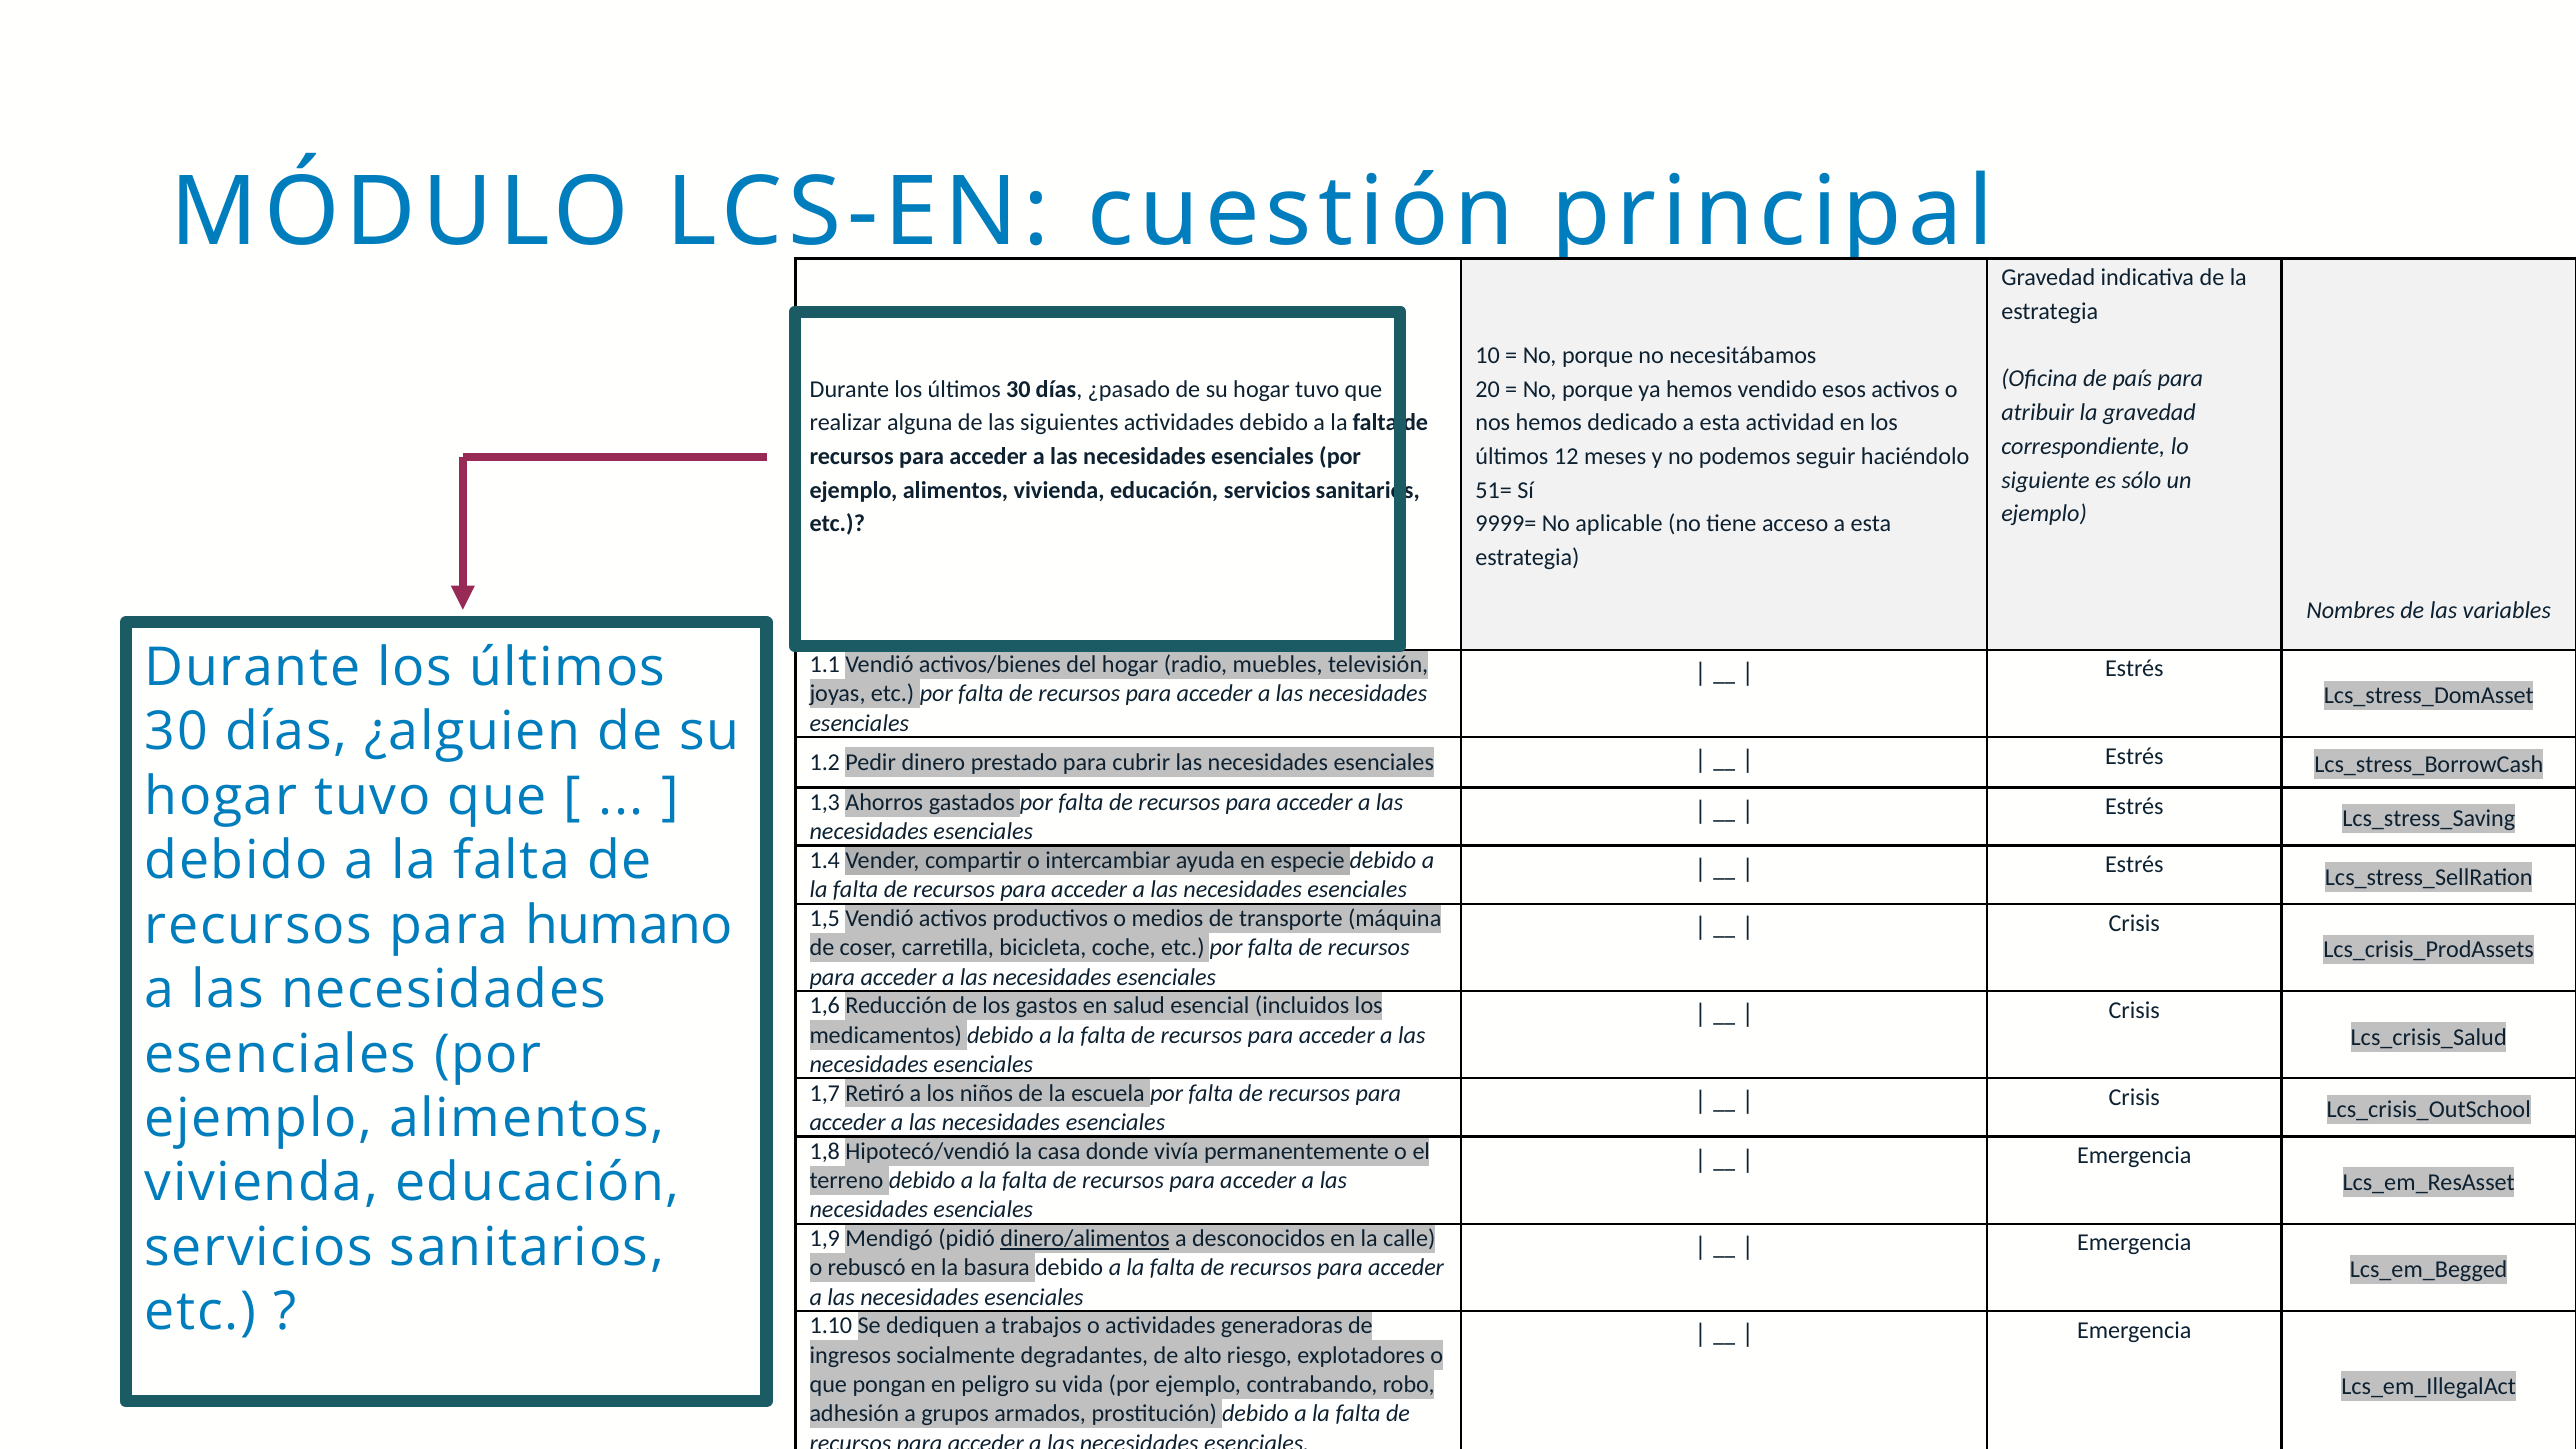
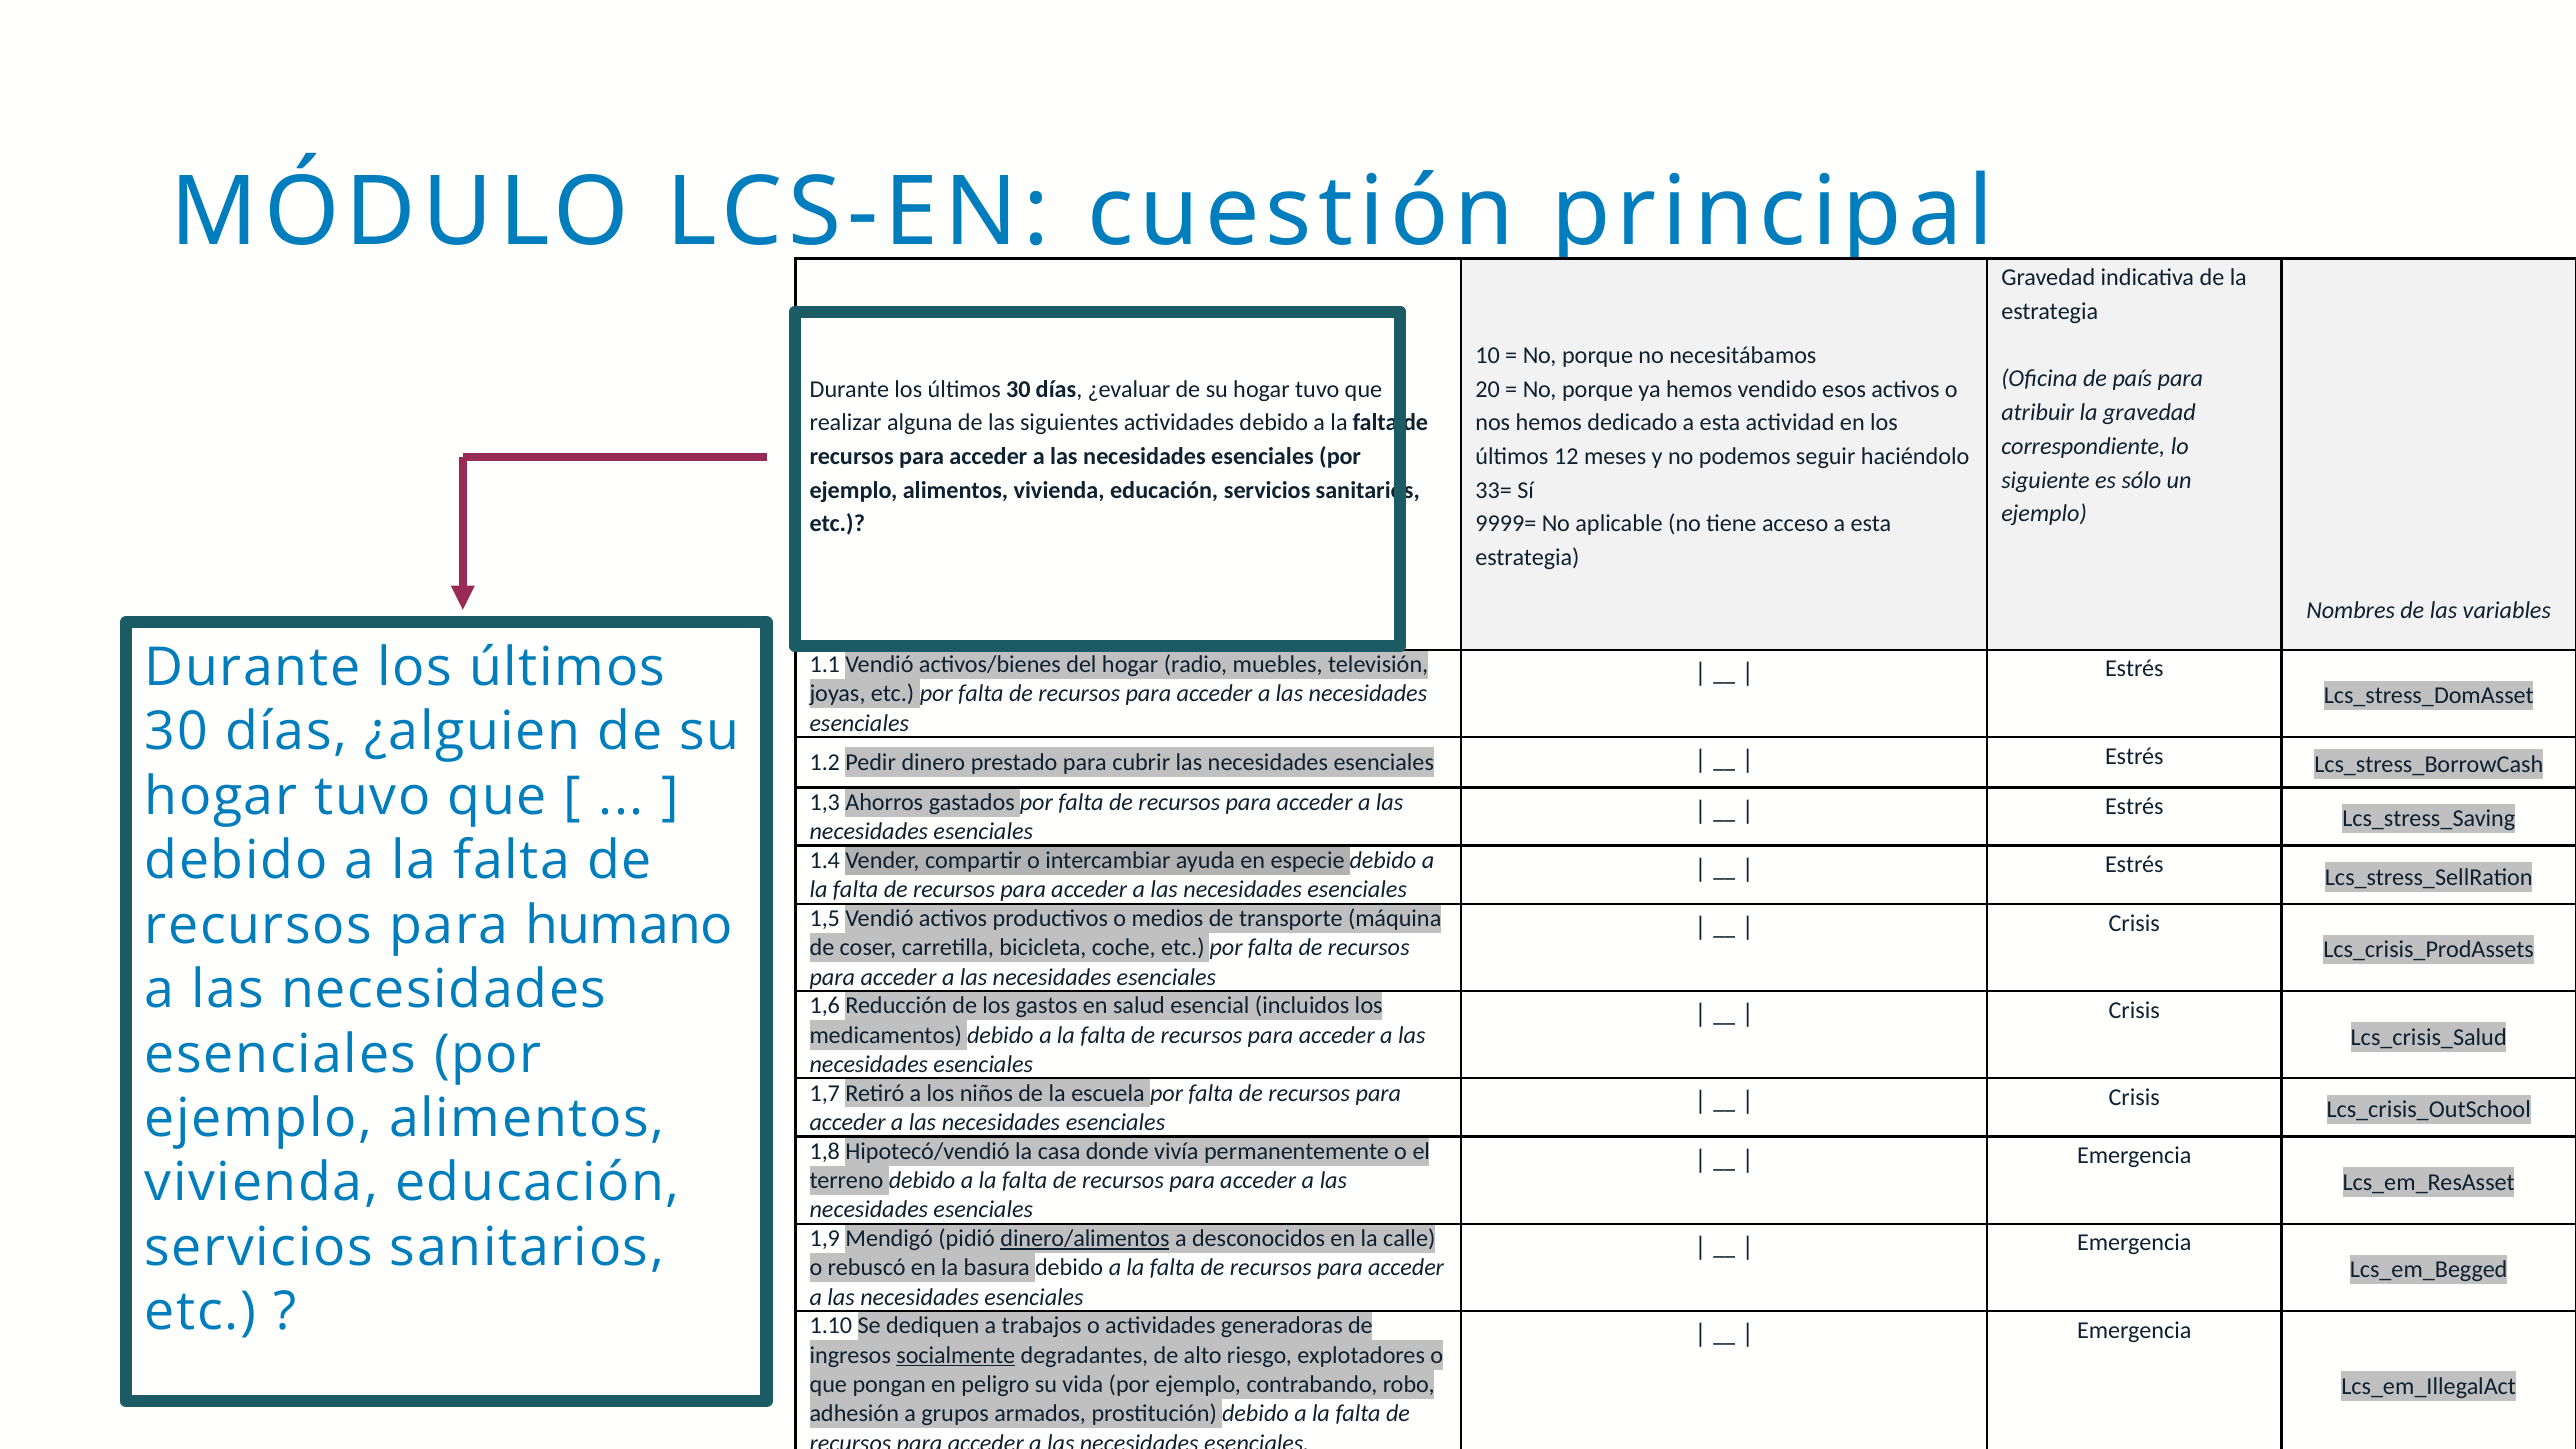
¿pasado: ¿pasado -> ¿evaluar
51=: 51= -> 33=
socialmente underline: none -> present
